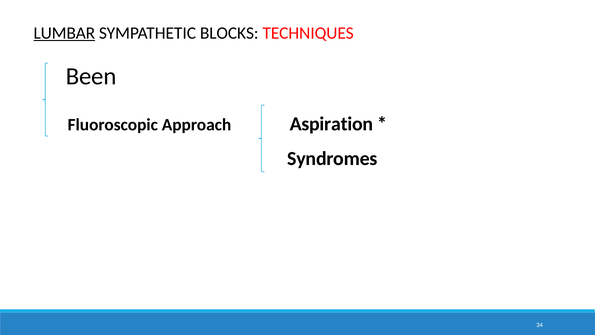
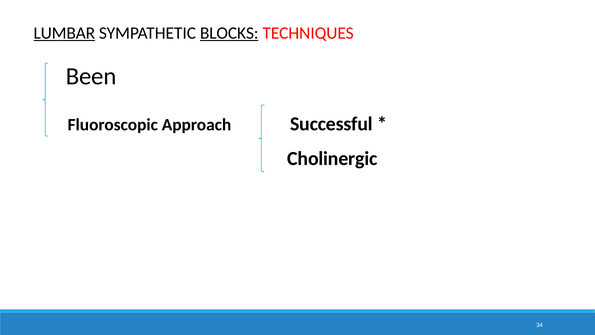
BLOCKS underline: none -> present
Aspiration: Aspiration -> Successful
Syndromes: Syndromes -> Cholinergic
